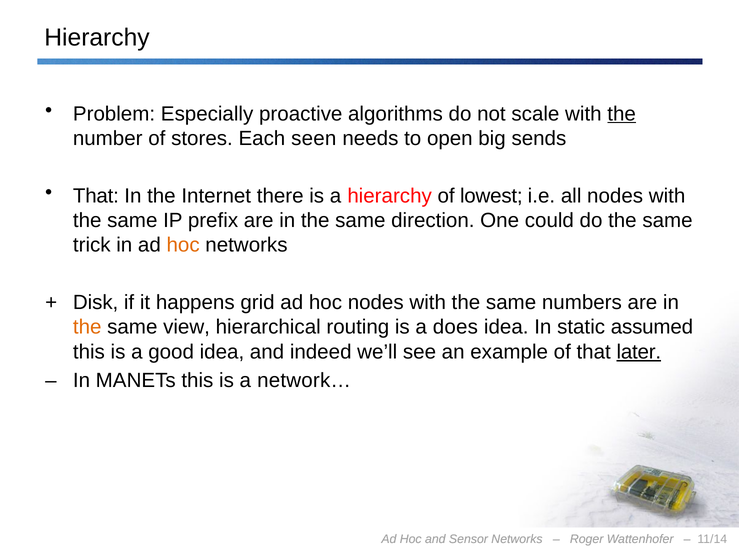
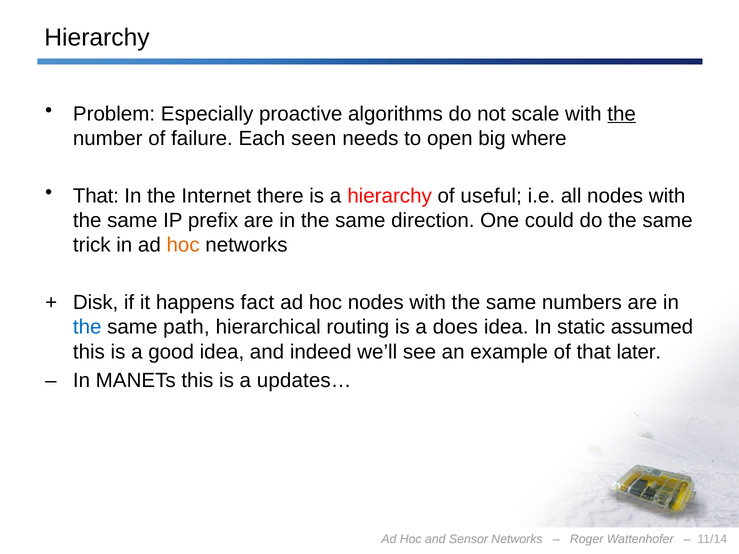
stores: stores -> failure
sends: sends -> where
lowest: lowest -> useful
grid: grid -> fact
the at (87, 327) colour: orange -> blue
view: view -> path
later underline: present -> none
network…: network… -> updates…
